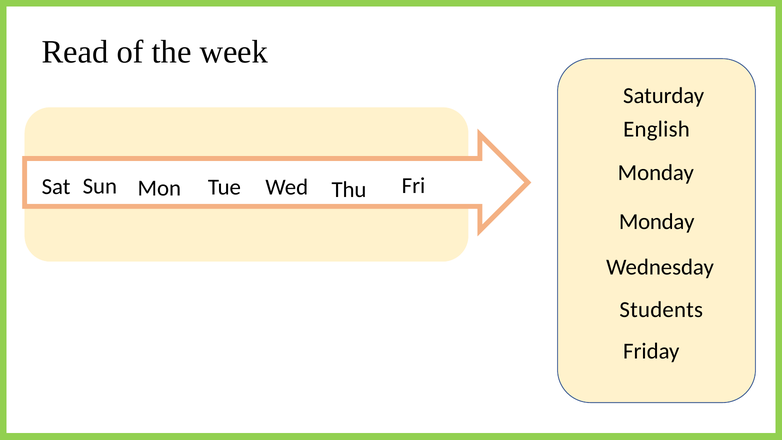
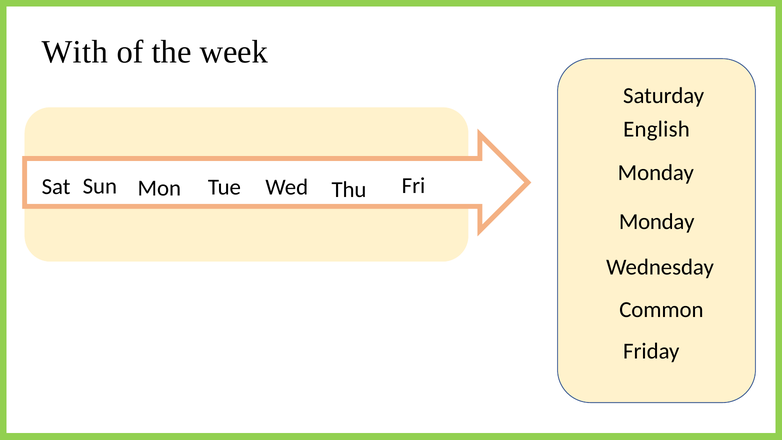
Read: Read -> With
Students: Students -> Common
